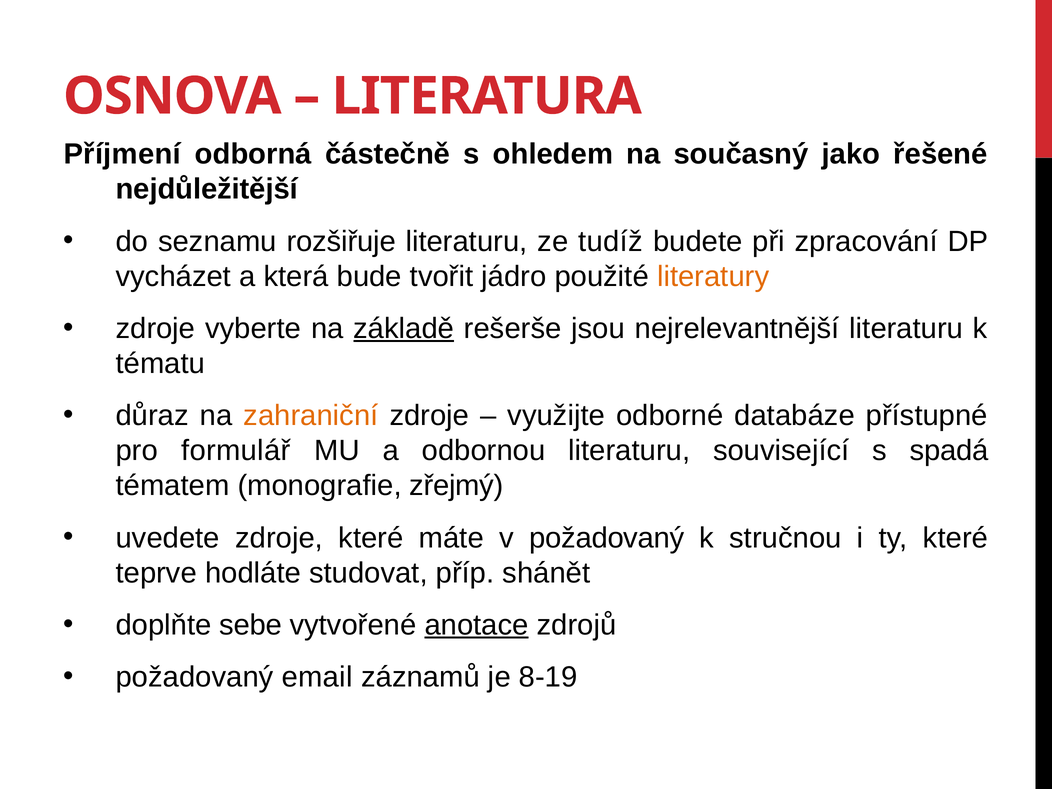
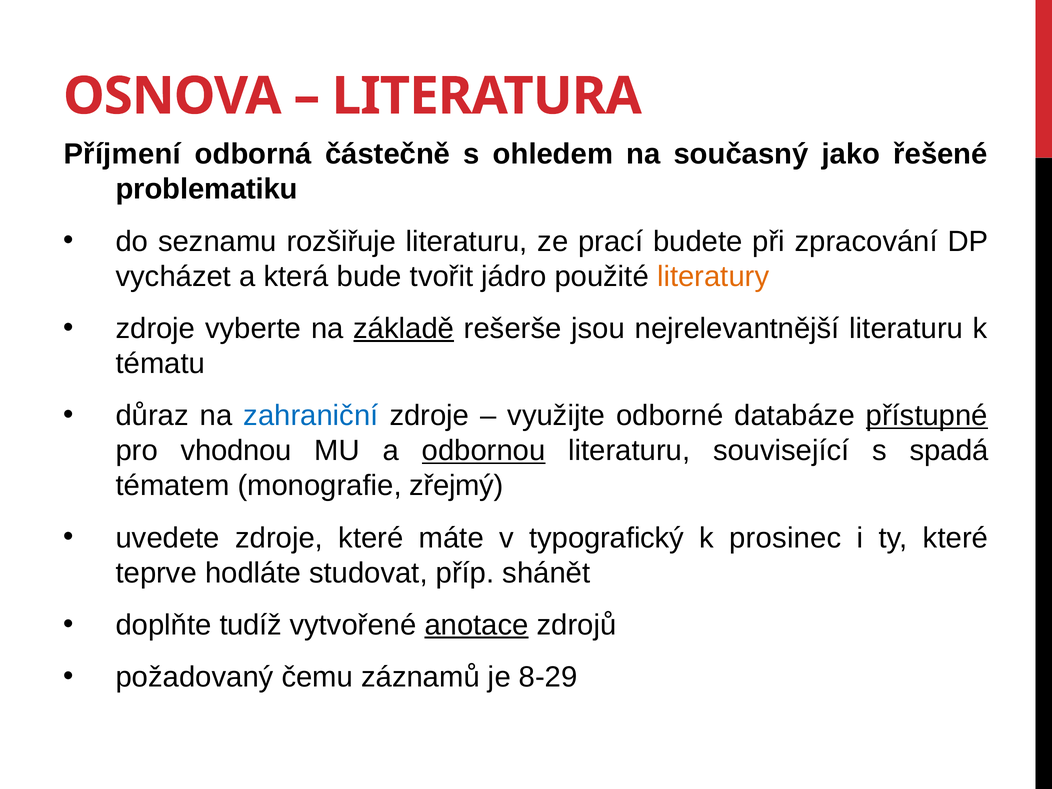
nejdůležitější: nejdůležitější -> problematiku
tudíž: tudíž -> prací
zahraniční colour: orange -> blue
přístupné underline: none -> present
formulář: formulář -> vhodnou
odbornou underline: none -> present
v požadovaný: požadovaný -> typografický
stručnou: stručnou -> prosinec
sebe: sebe -> tudíž
email: email -> čemu
8-19: 8-19 -> 8-29
